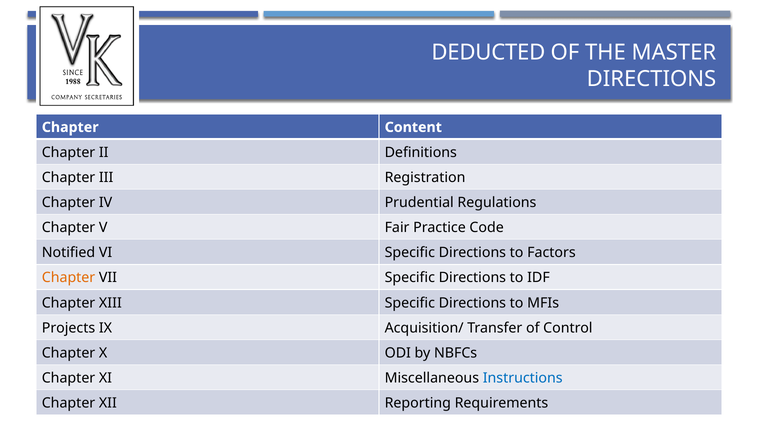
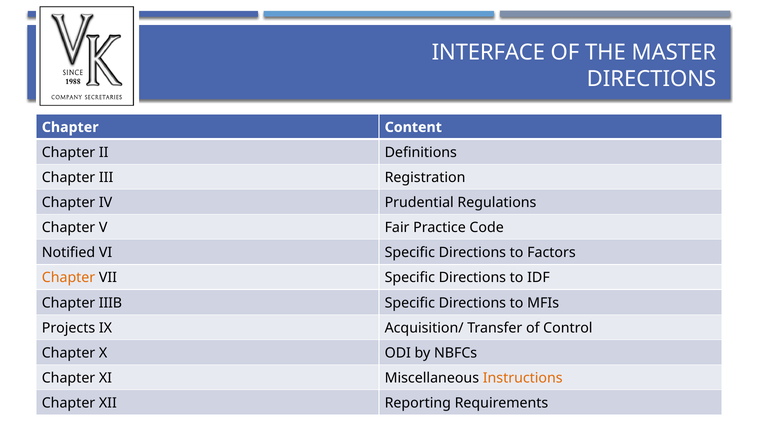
DEDUCTED: DEDUCTED -> INTERFACE
XIII: XIII -> IIIB
Instructions colour: blue -> orange
